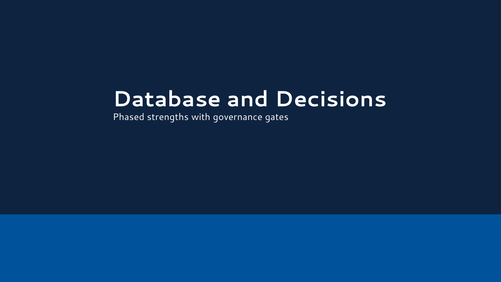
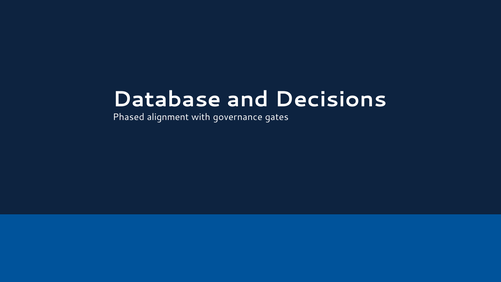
strengths: strengths -> alignment
